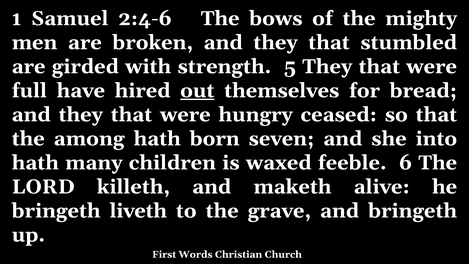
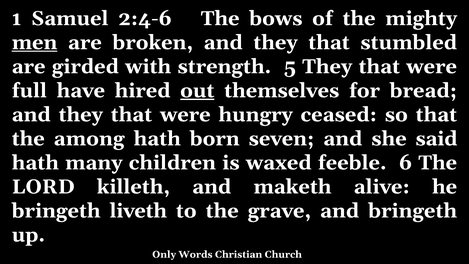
men underline: none -> present
into: into -> said
First: First -> Only
